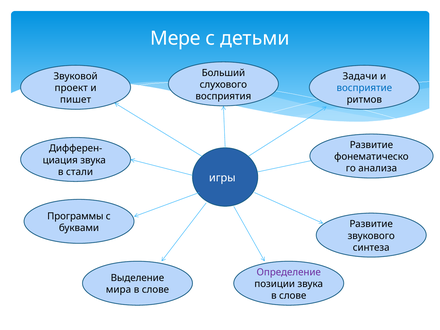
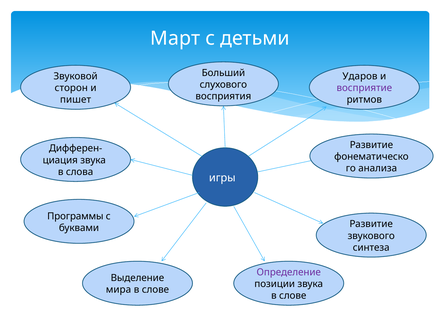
Мере: Мере -> Март
Задачи: Задачи -> Ударов
проект: проект -> сторон
восприятие colour: blue -> purple
стали: стали -> слова
